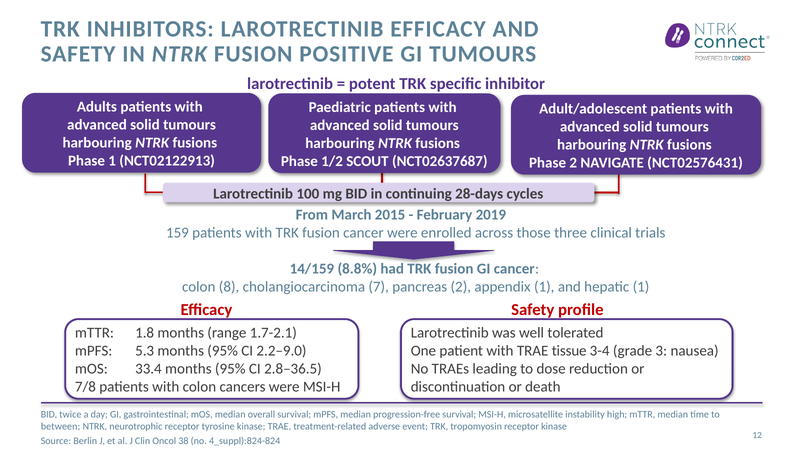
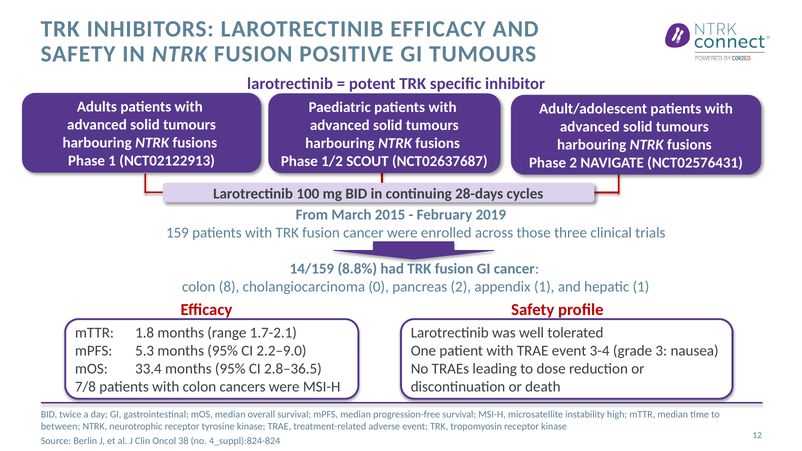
7: 7 -> 0
TRAE tissue: tissue -> event
